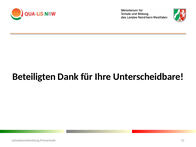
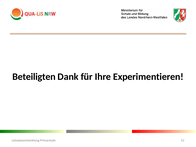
Unterscheidbare: Unterscheidbare -> Experimentieren
